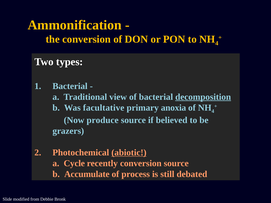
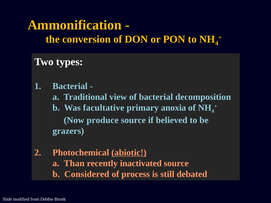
decomposition underline: present -> none
Cycle: Cycle -> Than
recently conversion: conversion -> inactivated
Accumulate: Accumulate -> Considered
